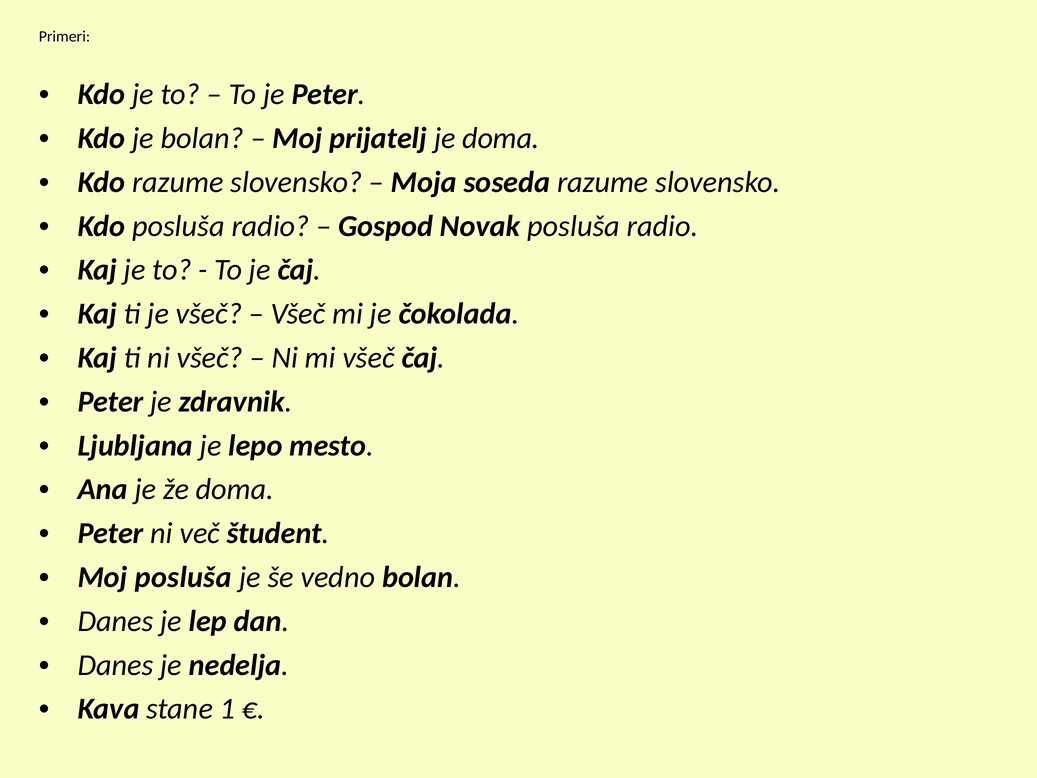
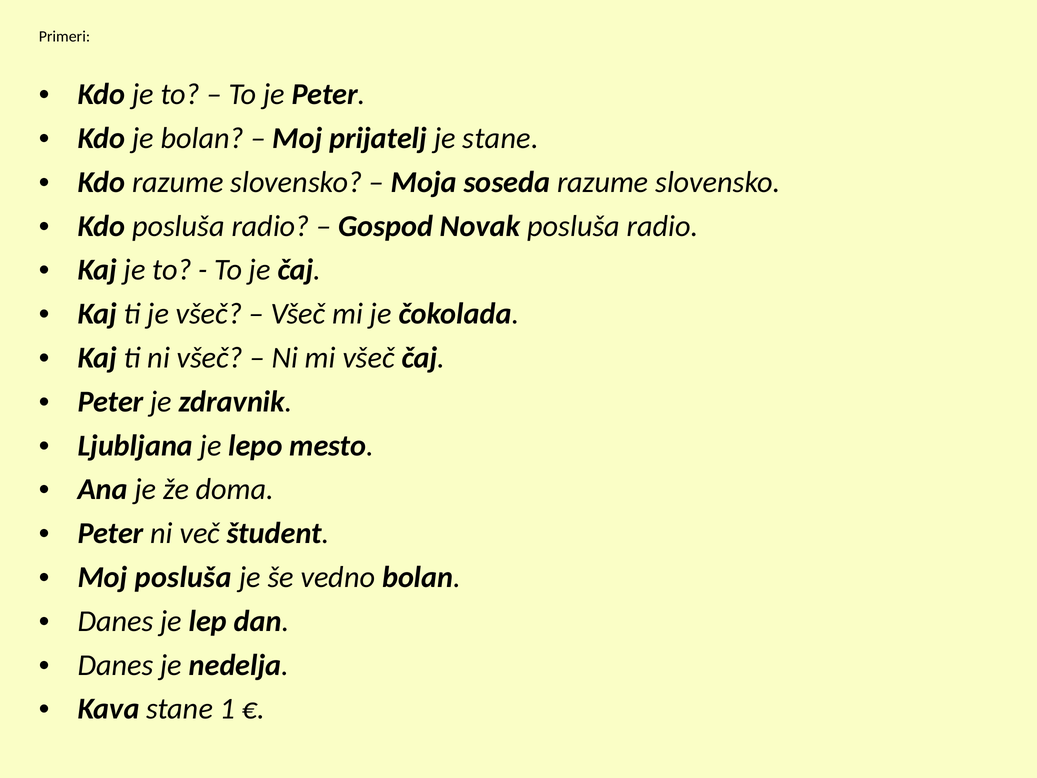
je doma: doma -> stane
